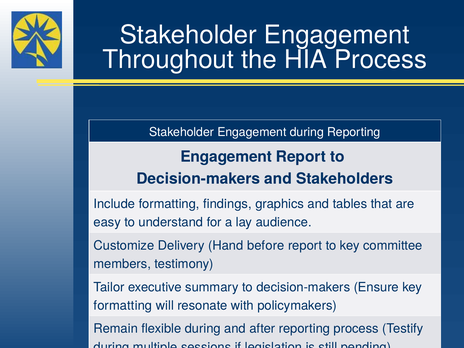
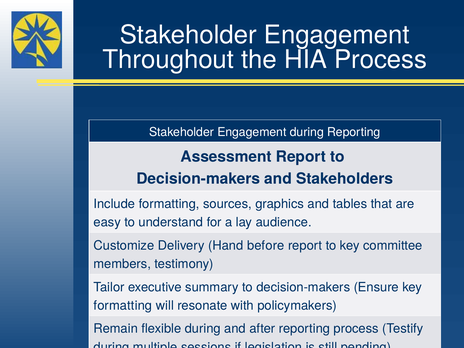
Engagement at (226, 157): Engagement -> Assessment
findings: findings -> sources
